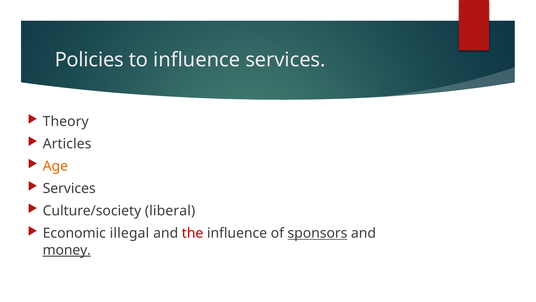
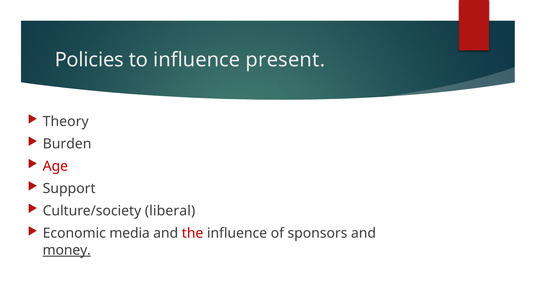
influence services: services -> present
Articles: Articles -> Burden
Age colour: orange -> red
Services at (69, 188): Services -> Support
illegal: illegal -> media
sponsors underline: present -> none
